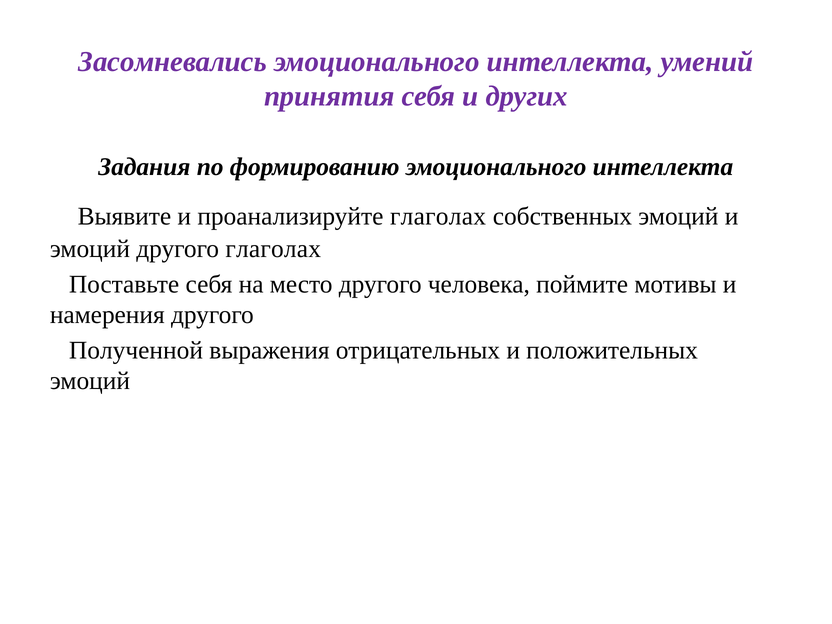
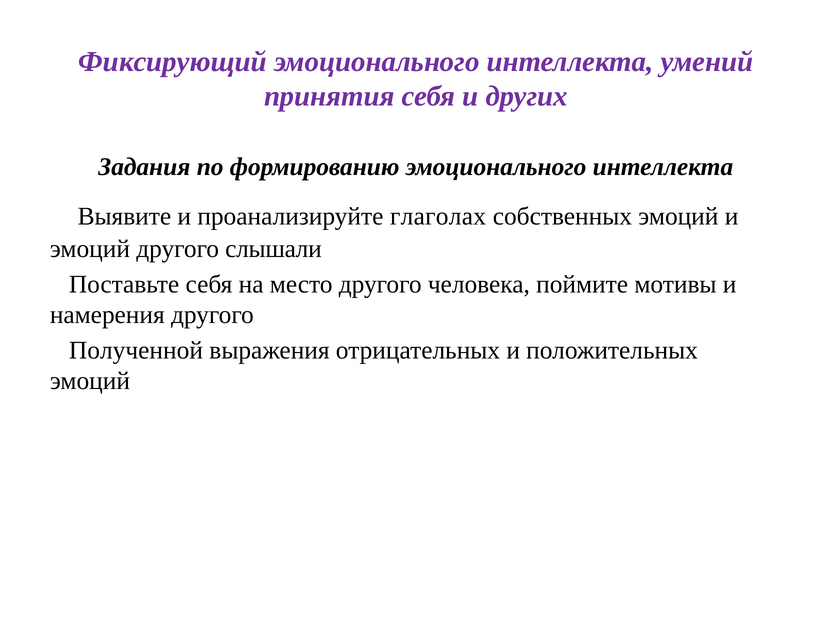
Засомневались: Засомневались -> Фиксирующий
другого глаголах: глаголах -> слышали
